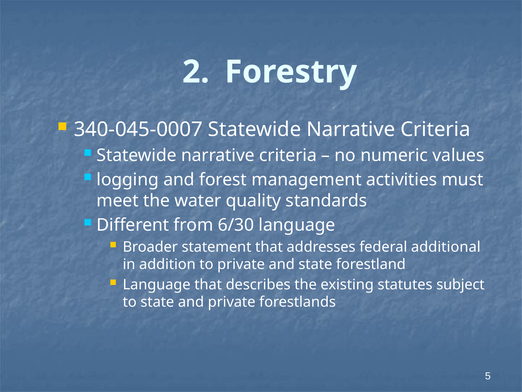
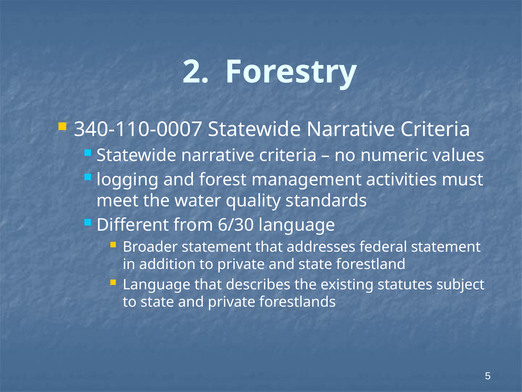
340-045-0007: 340-045-0007 -> 340-110-0007
federal additional: additional -> statement
